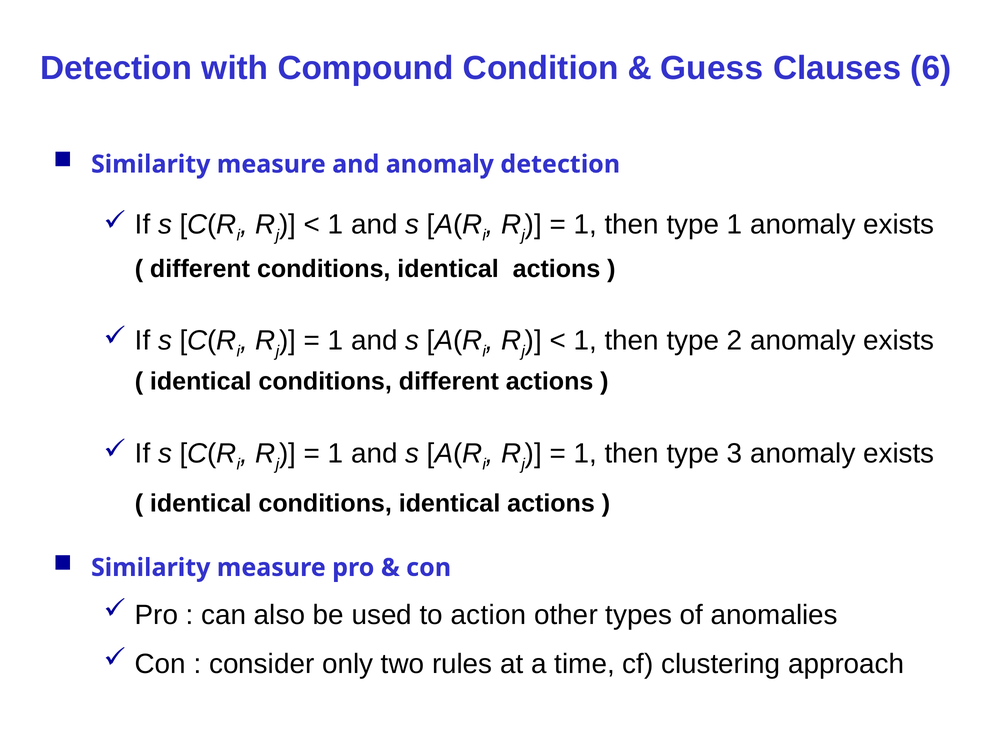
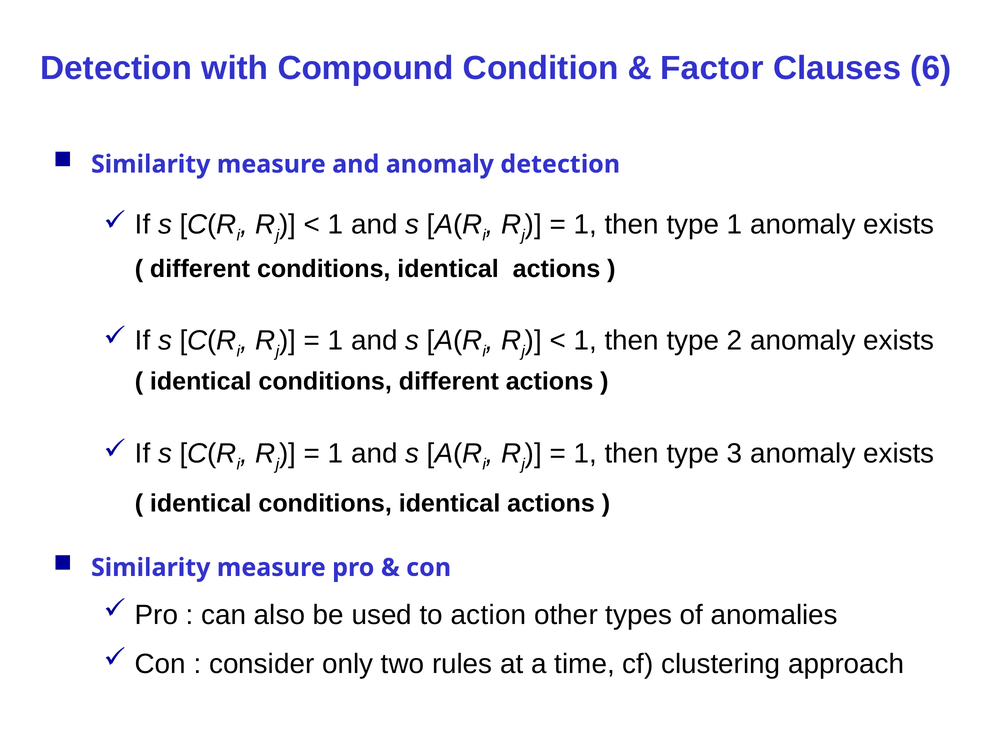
Guess: Guess -> Factor
